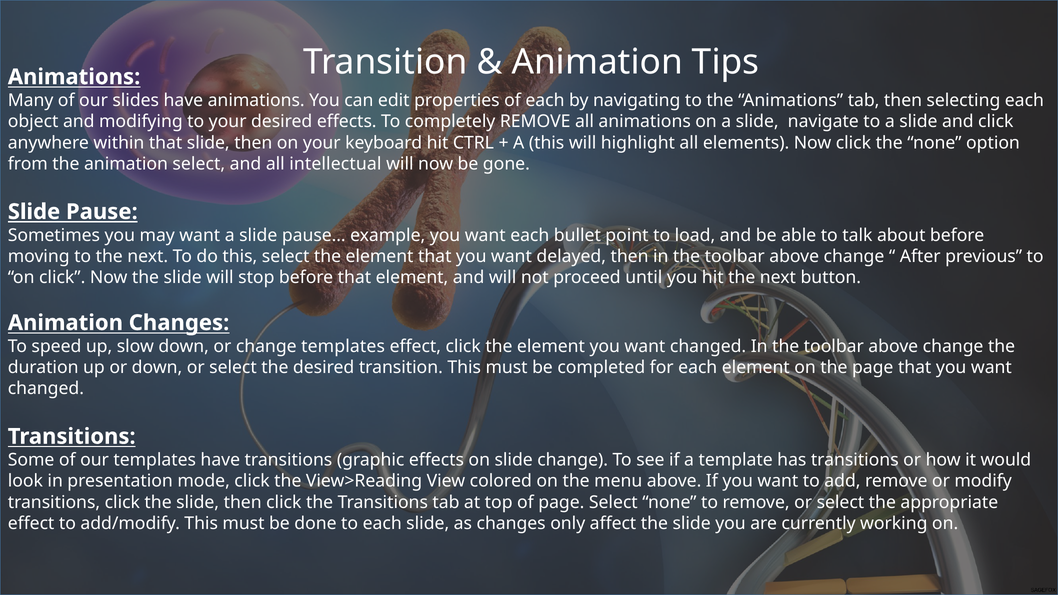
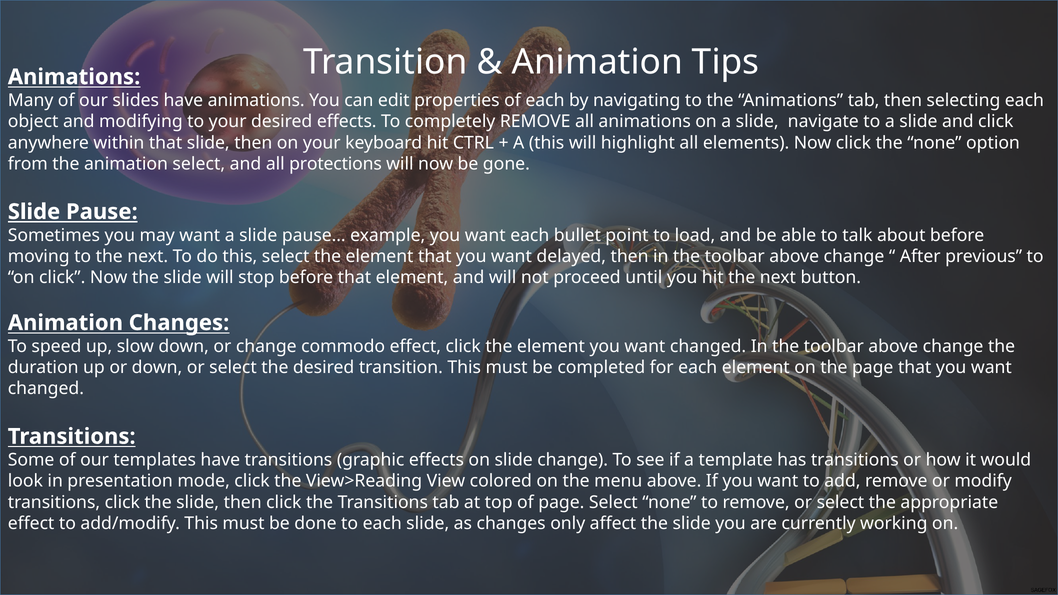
intellectual: intellectual -> protections
change templates: templates -> commodo
